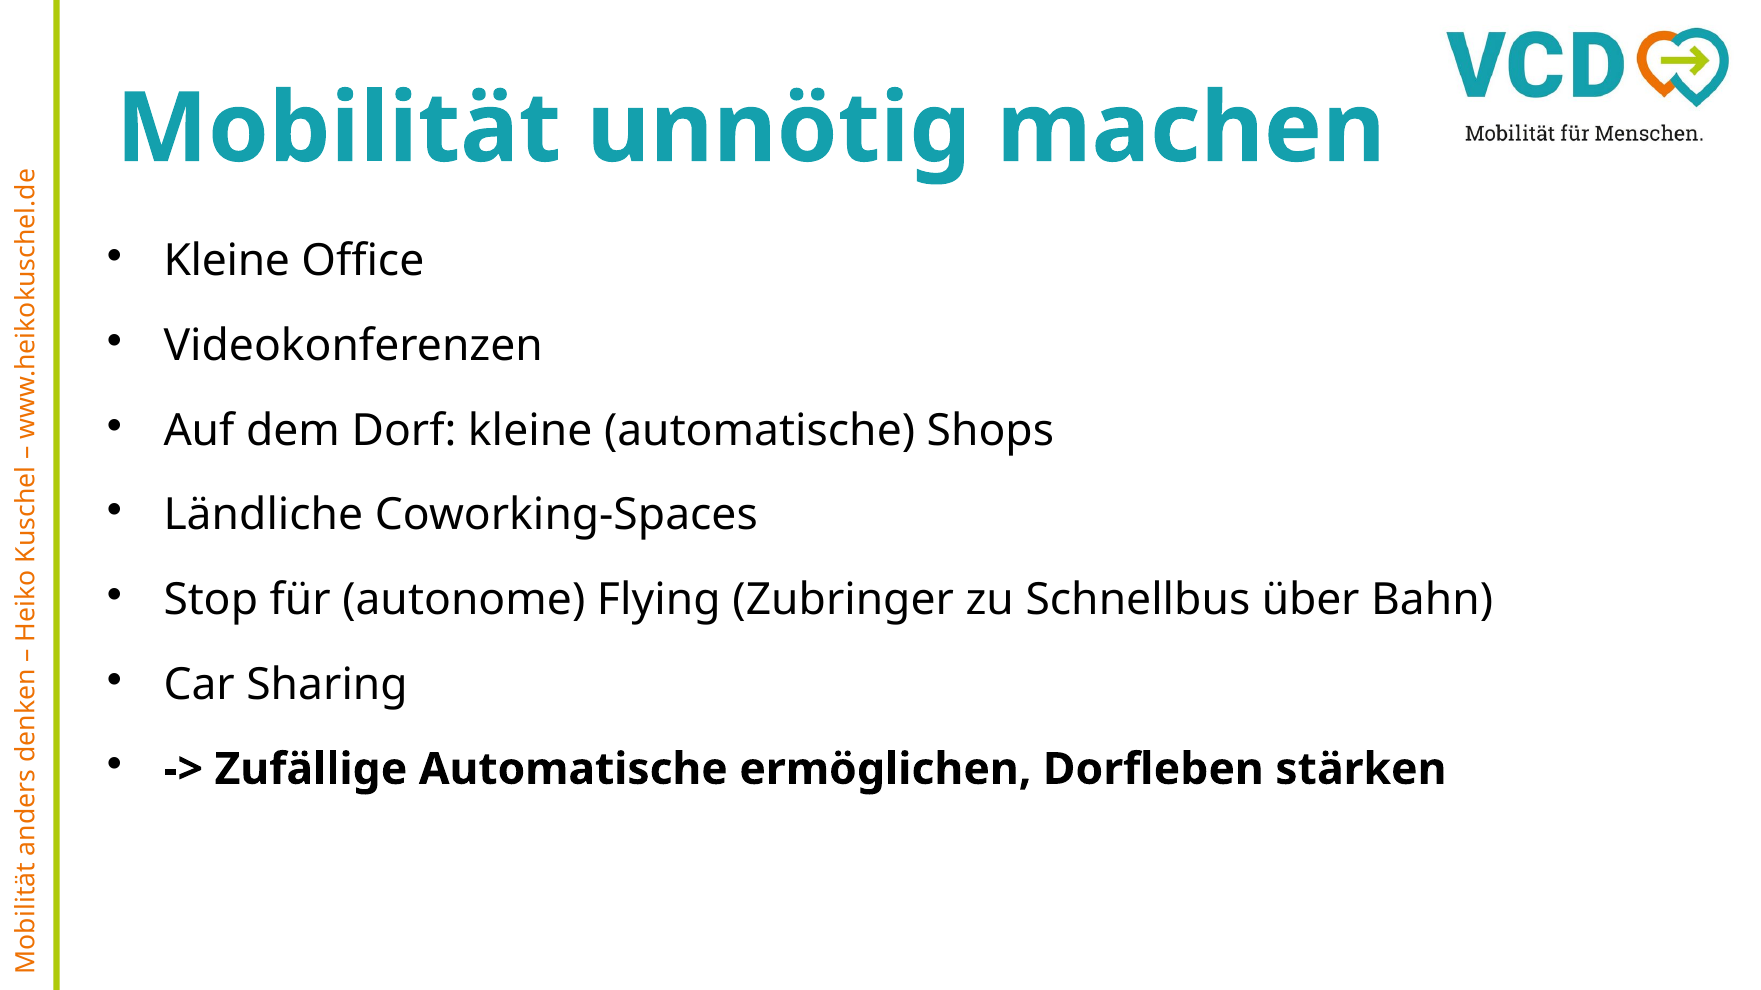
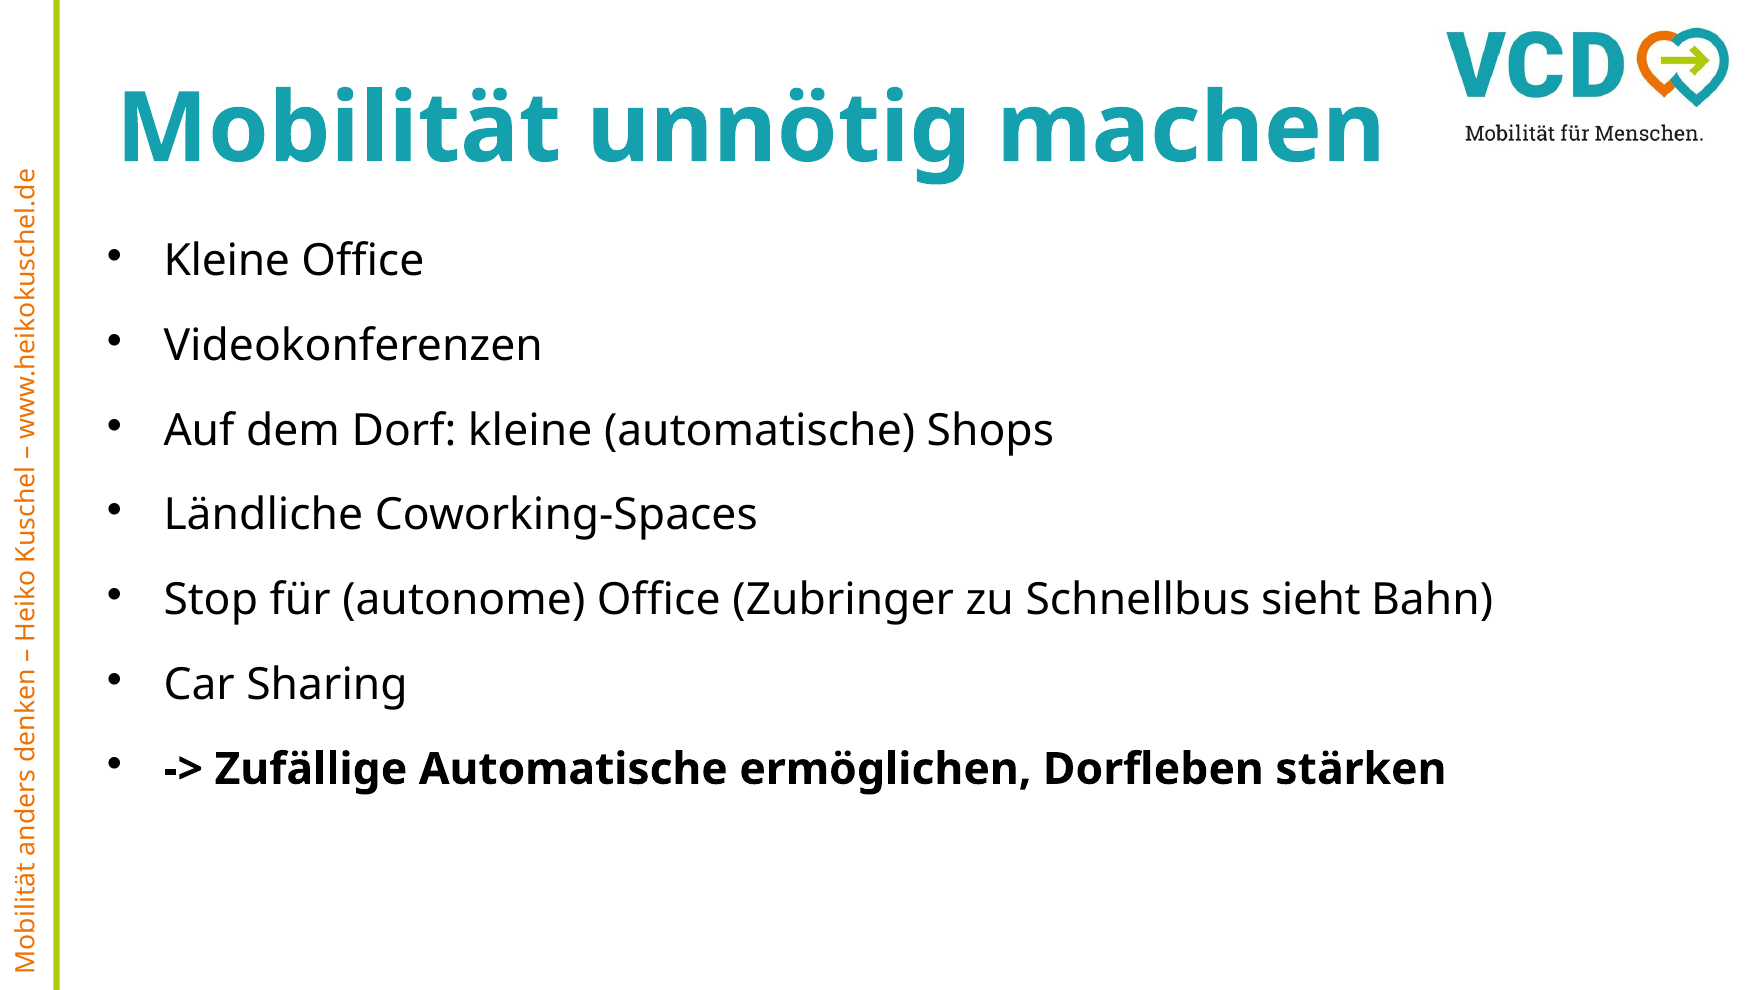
autonome Flying: Flying -> Office
über: über -> sieht
